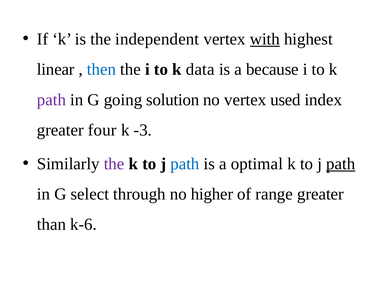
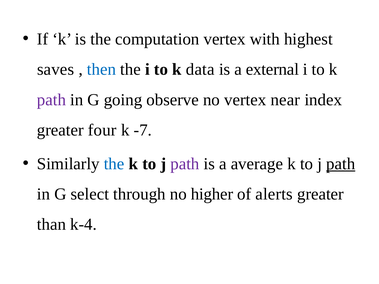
independent: independent -> computation
with underline: present -> none
linear: linear -> saves
because: because -> external
solution: solution -> observe
used: used -> near
-3: -3 -> -7
the at (114, 164) colour: purple -> blue
path at (185, 164) colour: blue -> purple
optimal: optimal -> average
range: range -> alerts
k-6: k-6 -> k-4
